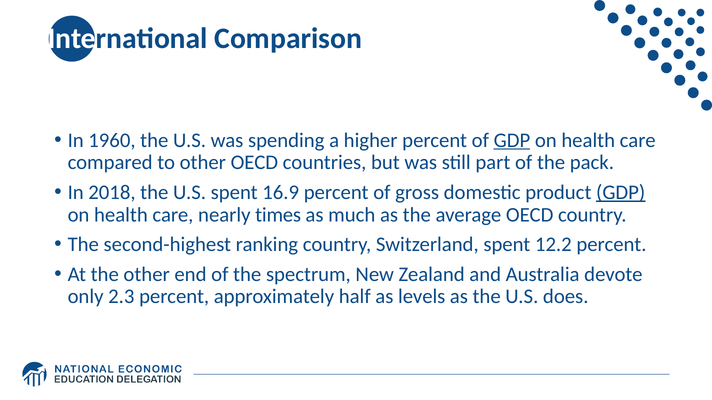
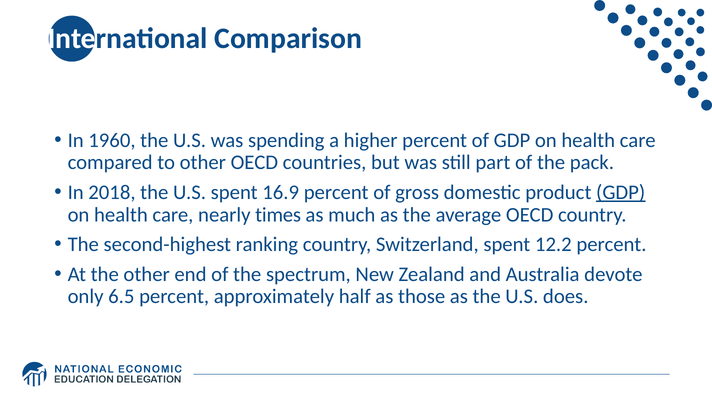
GDP at (512, 140) underline: present -> none
2.3: 2.3 -> 6.5
levels: levels -> those
